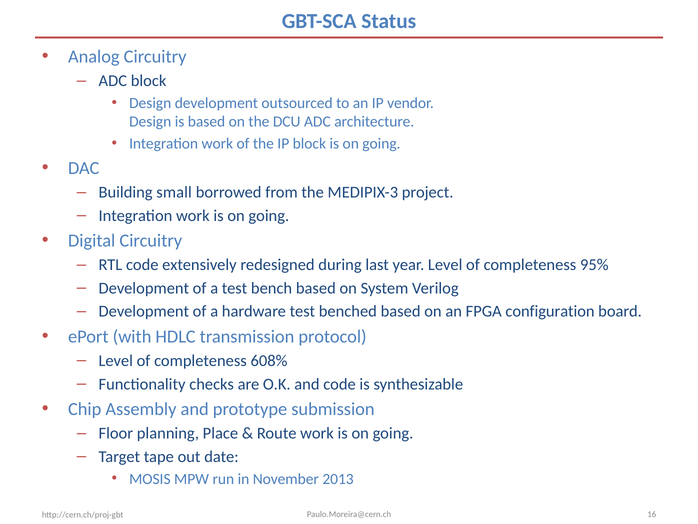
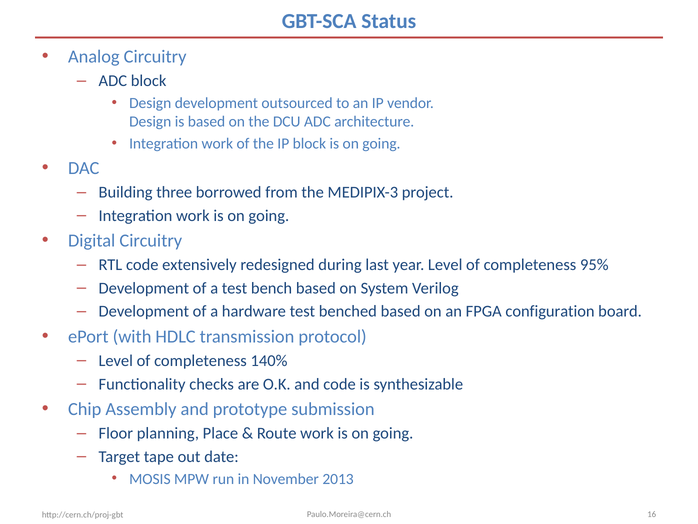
small: small -> three
608%: 608% -> 140%
